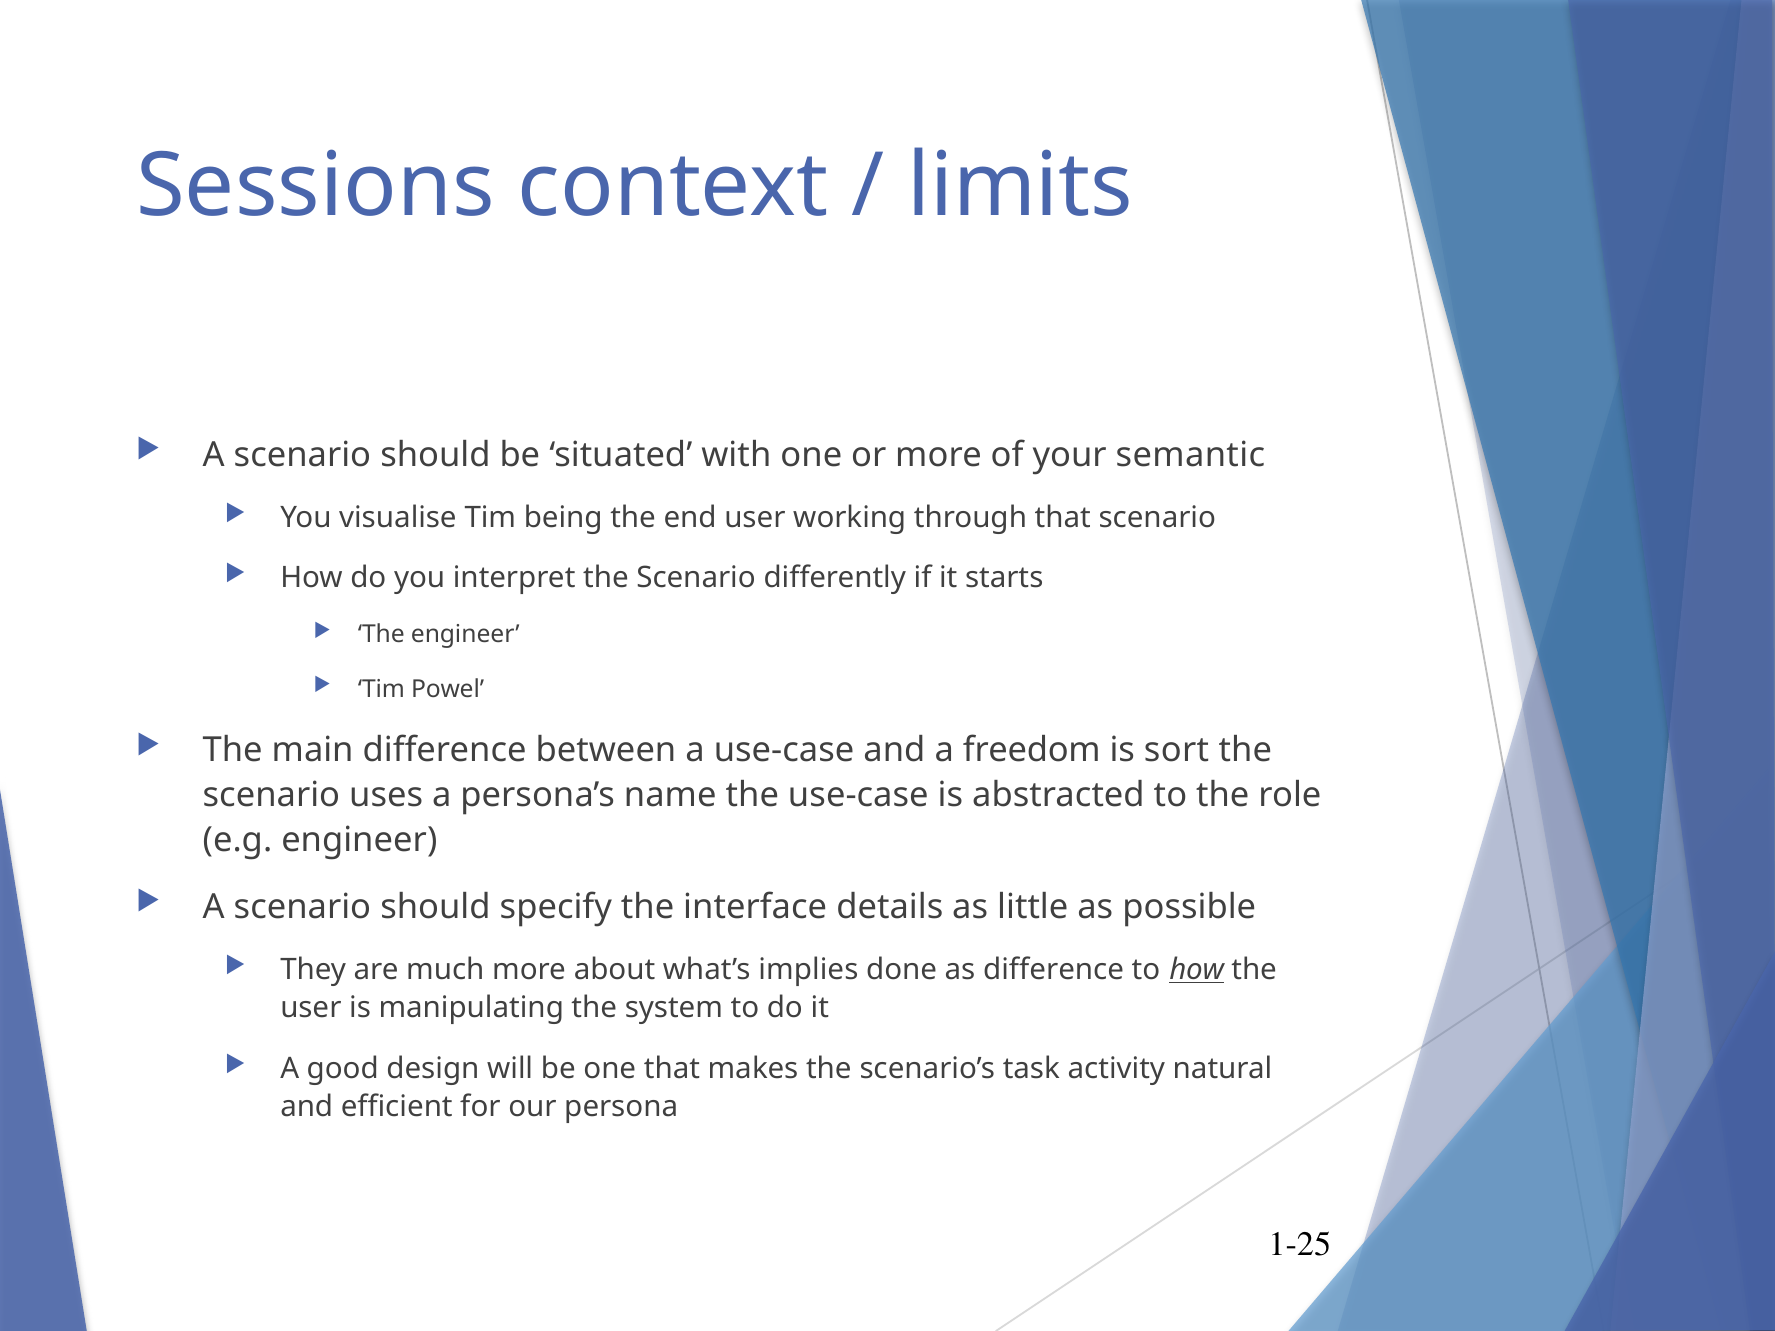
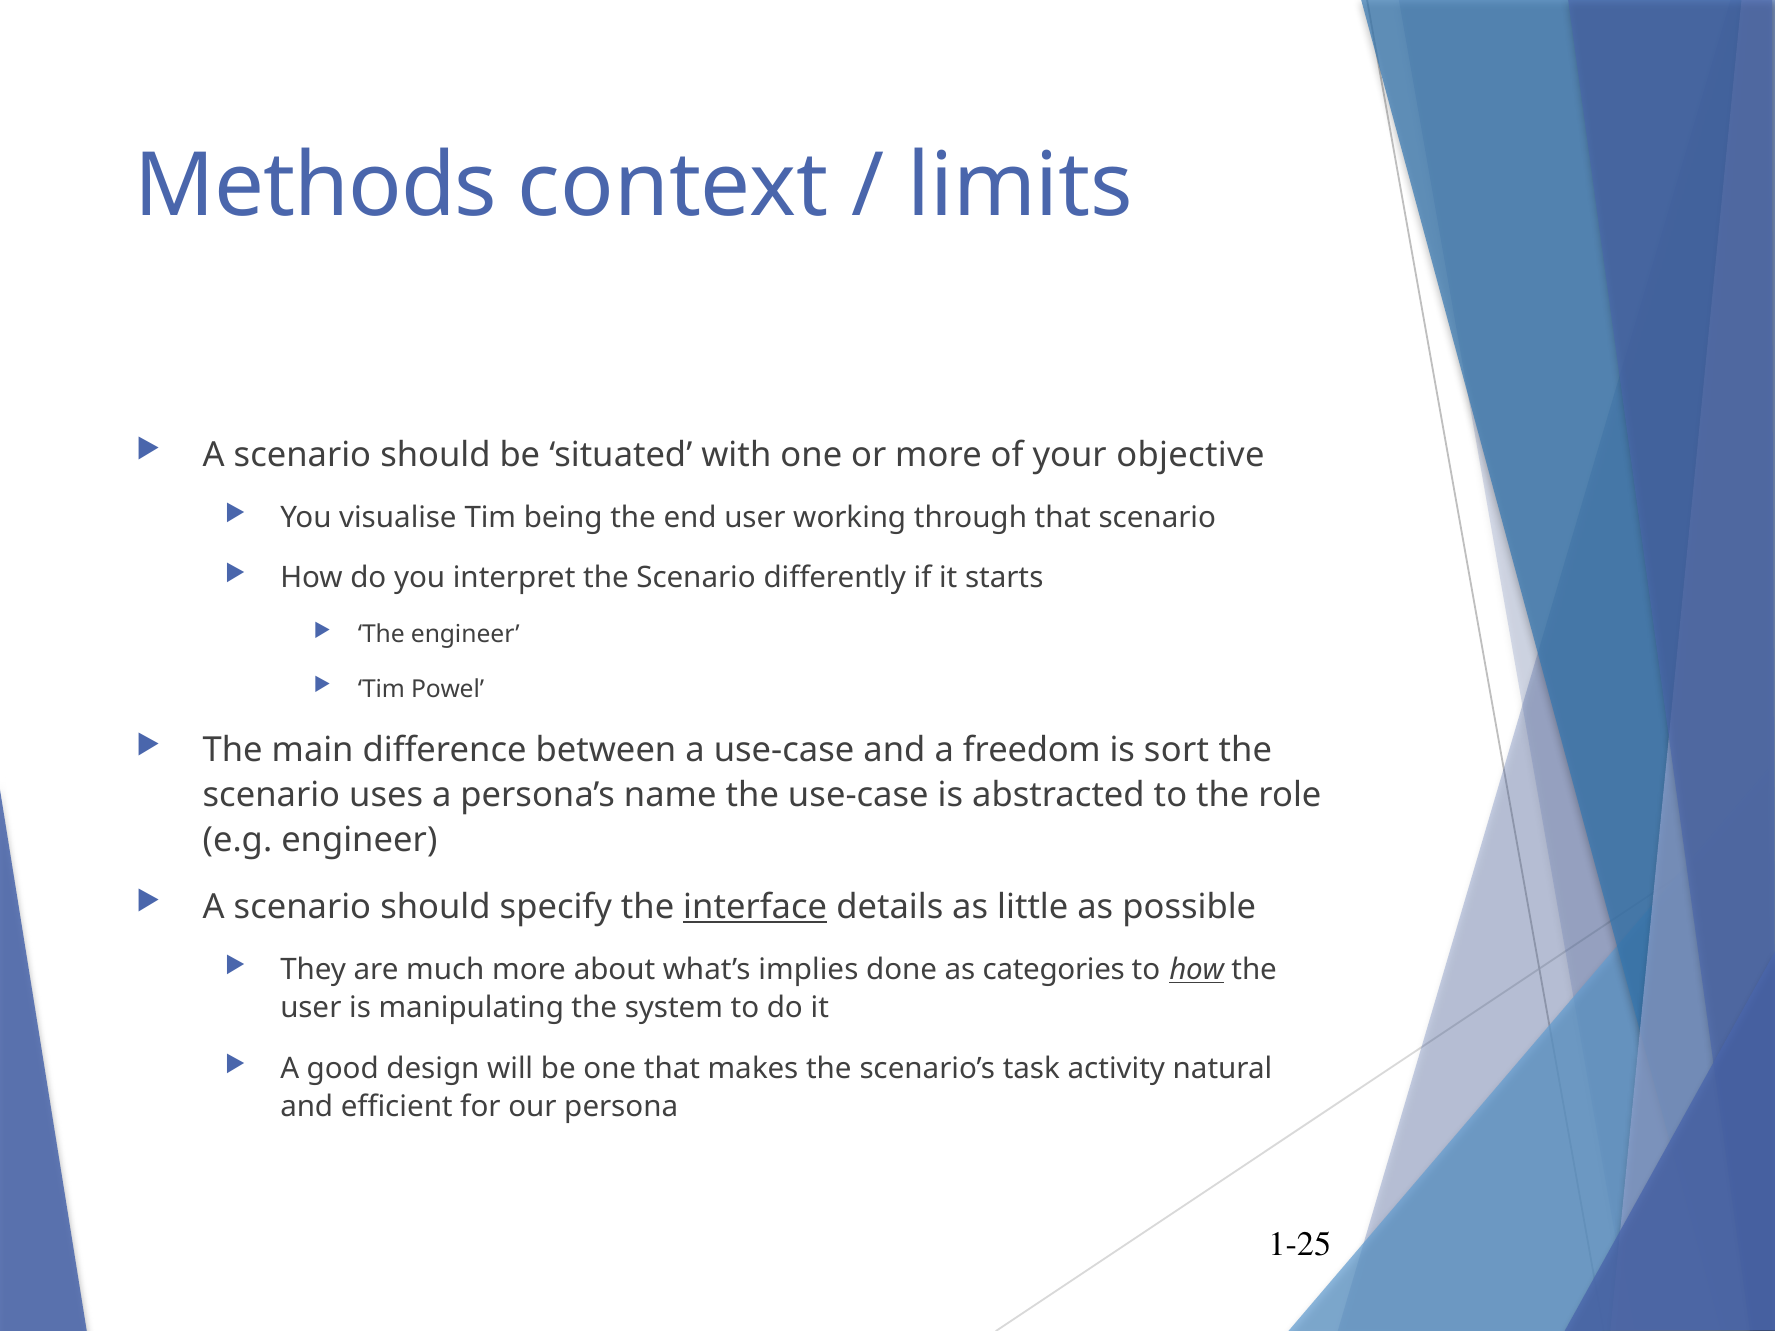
Sessions: Sessions -> Methods
semantic: semantic -> objective
interface underline: none -> present
as difference: difference -> categories
